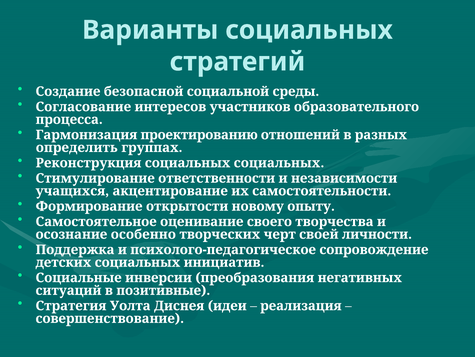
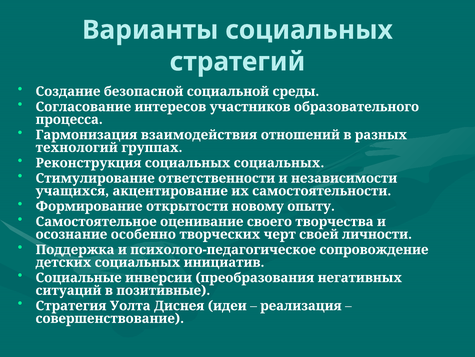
проектированию: проектированию -> взаимодействия
определить: определить -> технологий
